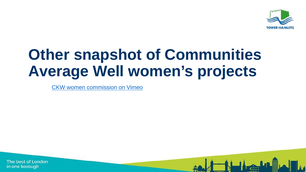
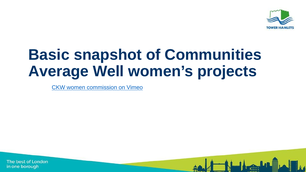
Other: Other -> Basic
